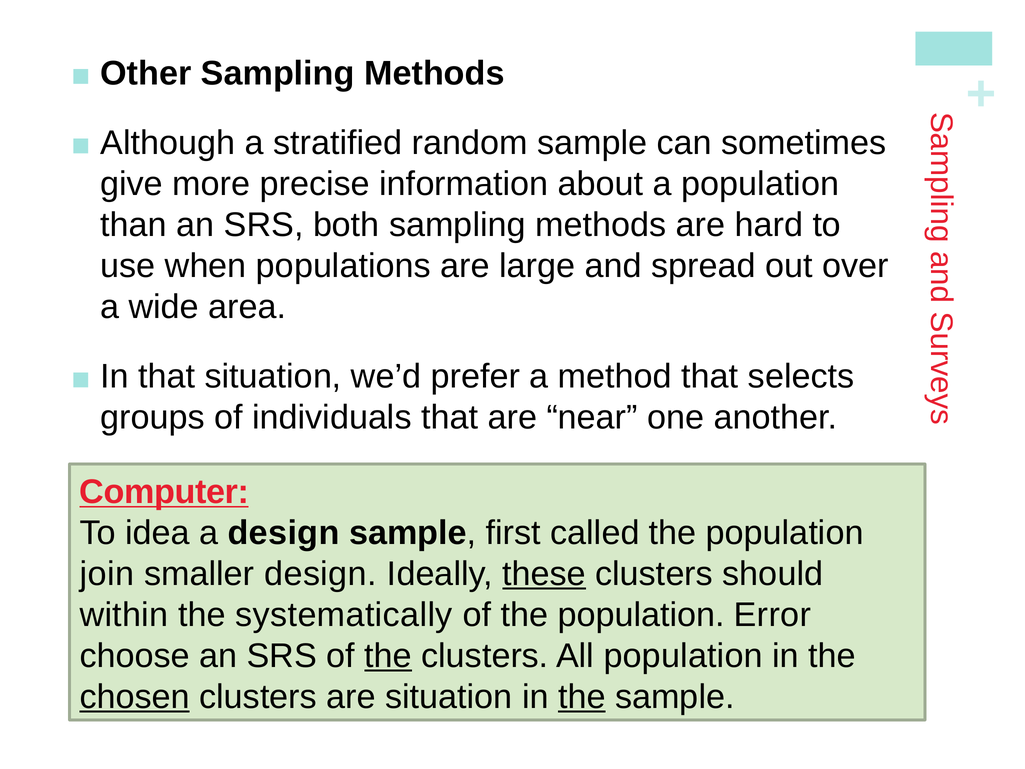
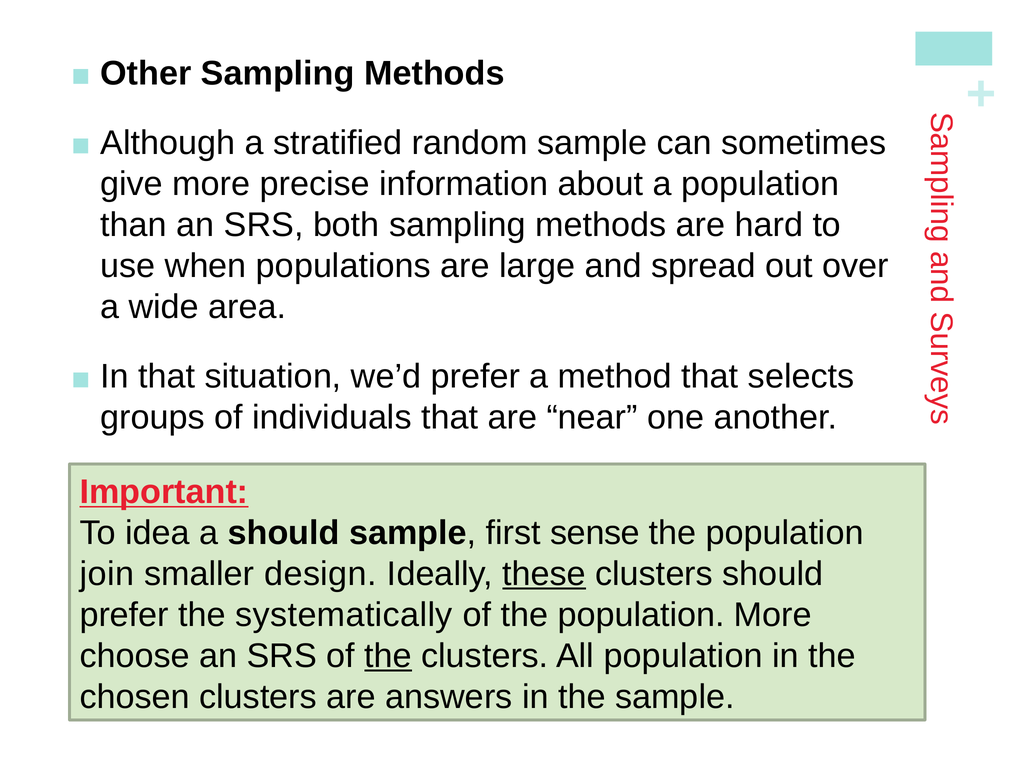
Computer: Computer -> Important
a design: design -> should
called: called -> sense
within at (124, 615): within -> prefer
population Error: Error -> More
chosen underline: present -> none
are situation: situation -> answers
the at (582, 697) underline: present -> none
